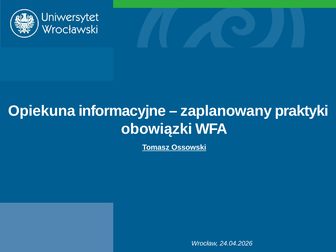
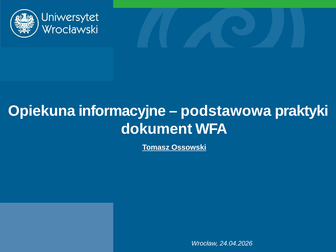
zaplanowany: zaplanowany -> podstawowa
obowiązki: obowiązki -> dokument
